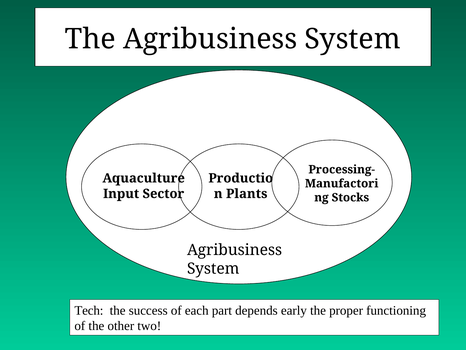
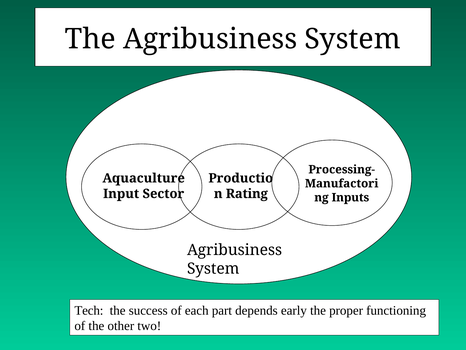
Plants: Plants -> Rating
Stocks: Stocks -> Inputs
